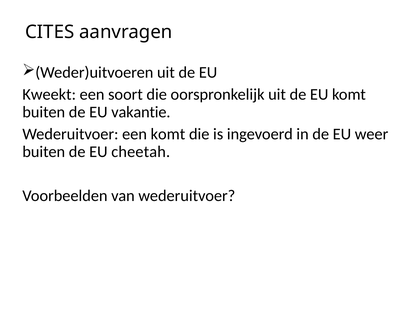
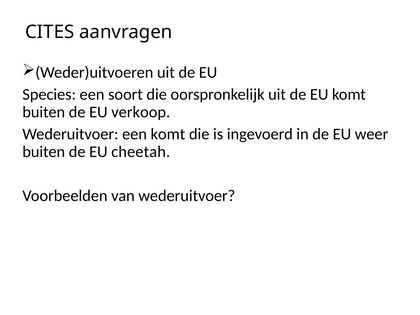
Kweekt: Kweekt -> Species
vakantie: vakantie -> verkoop
